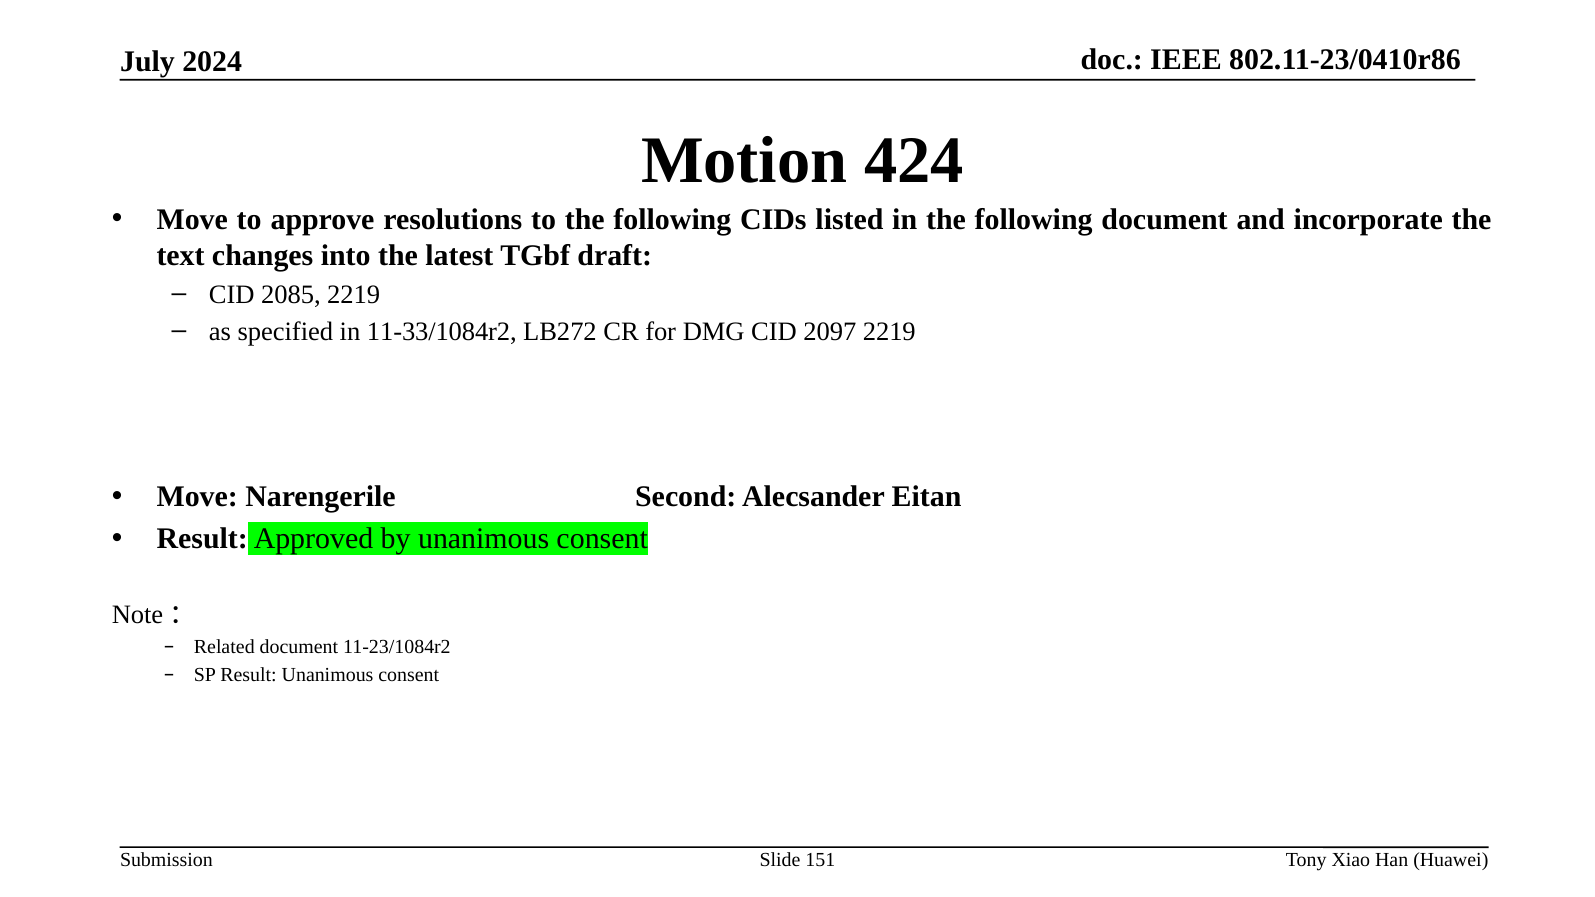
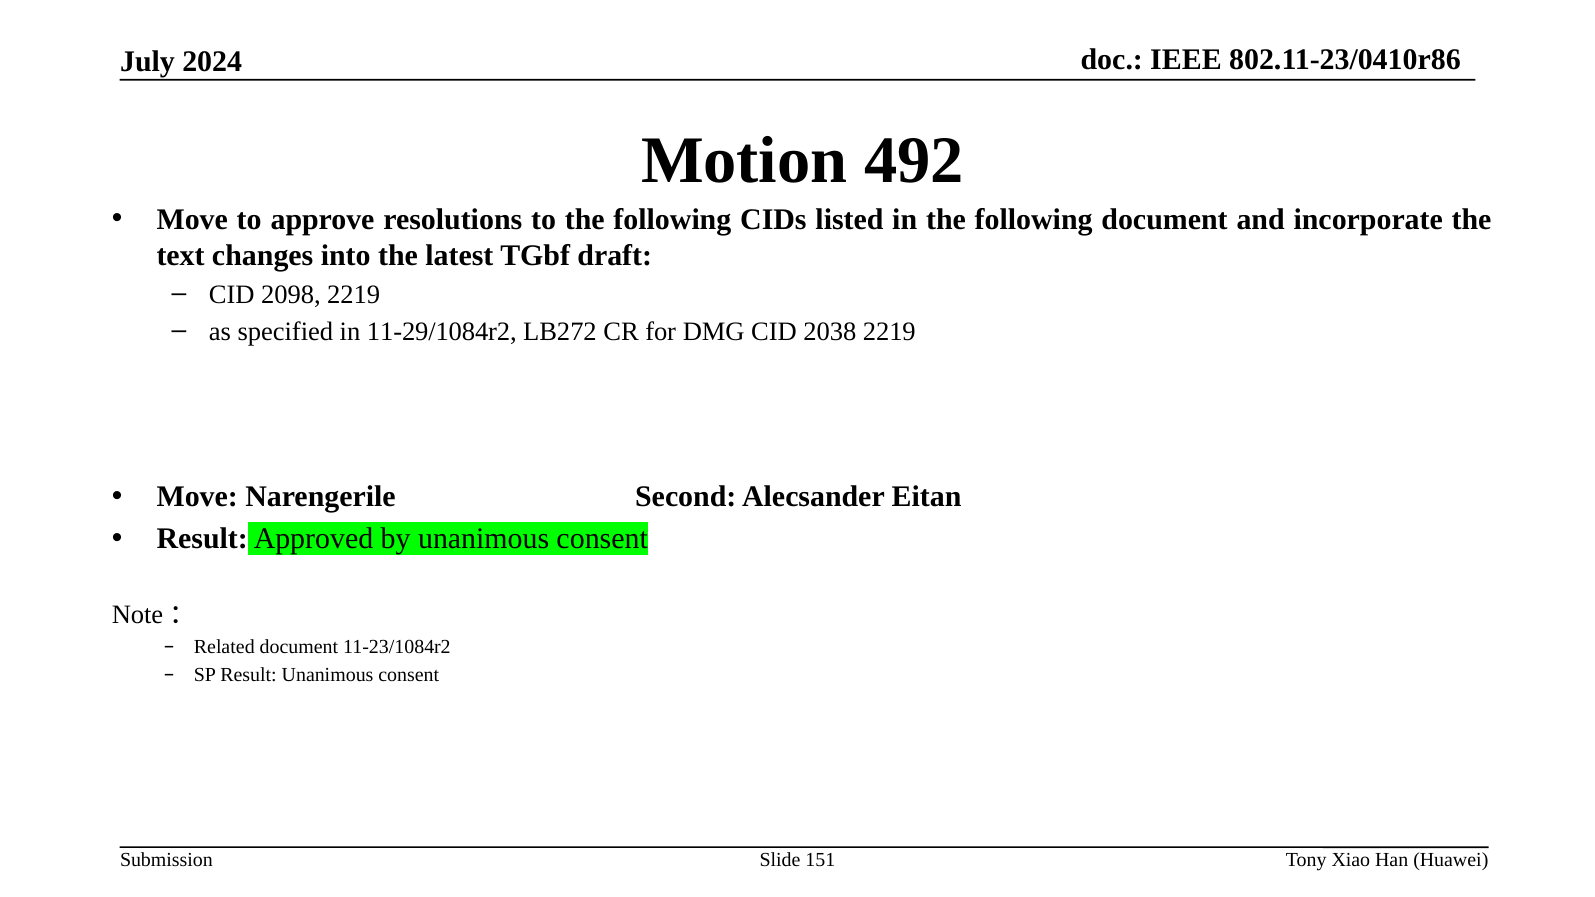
424: 424 -> 492
2085: 2085 -> 2098
11-33/1084r2: 11-33/1084r2 -> 11-29/1084r2
2097: 2097 -> 2038
